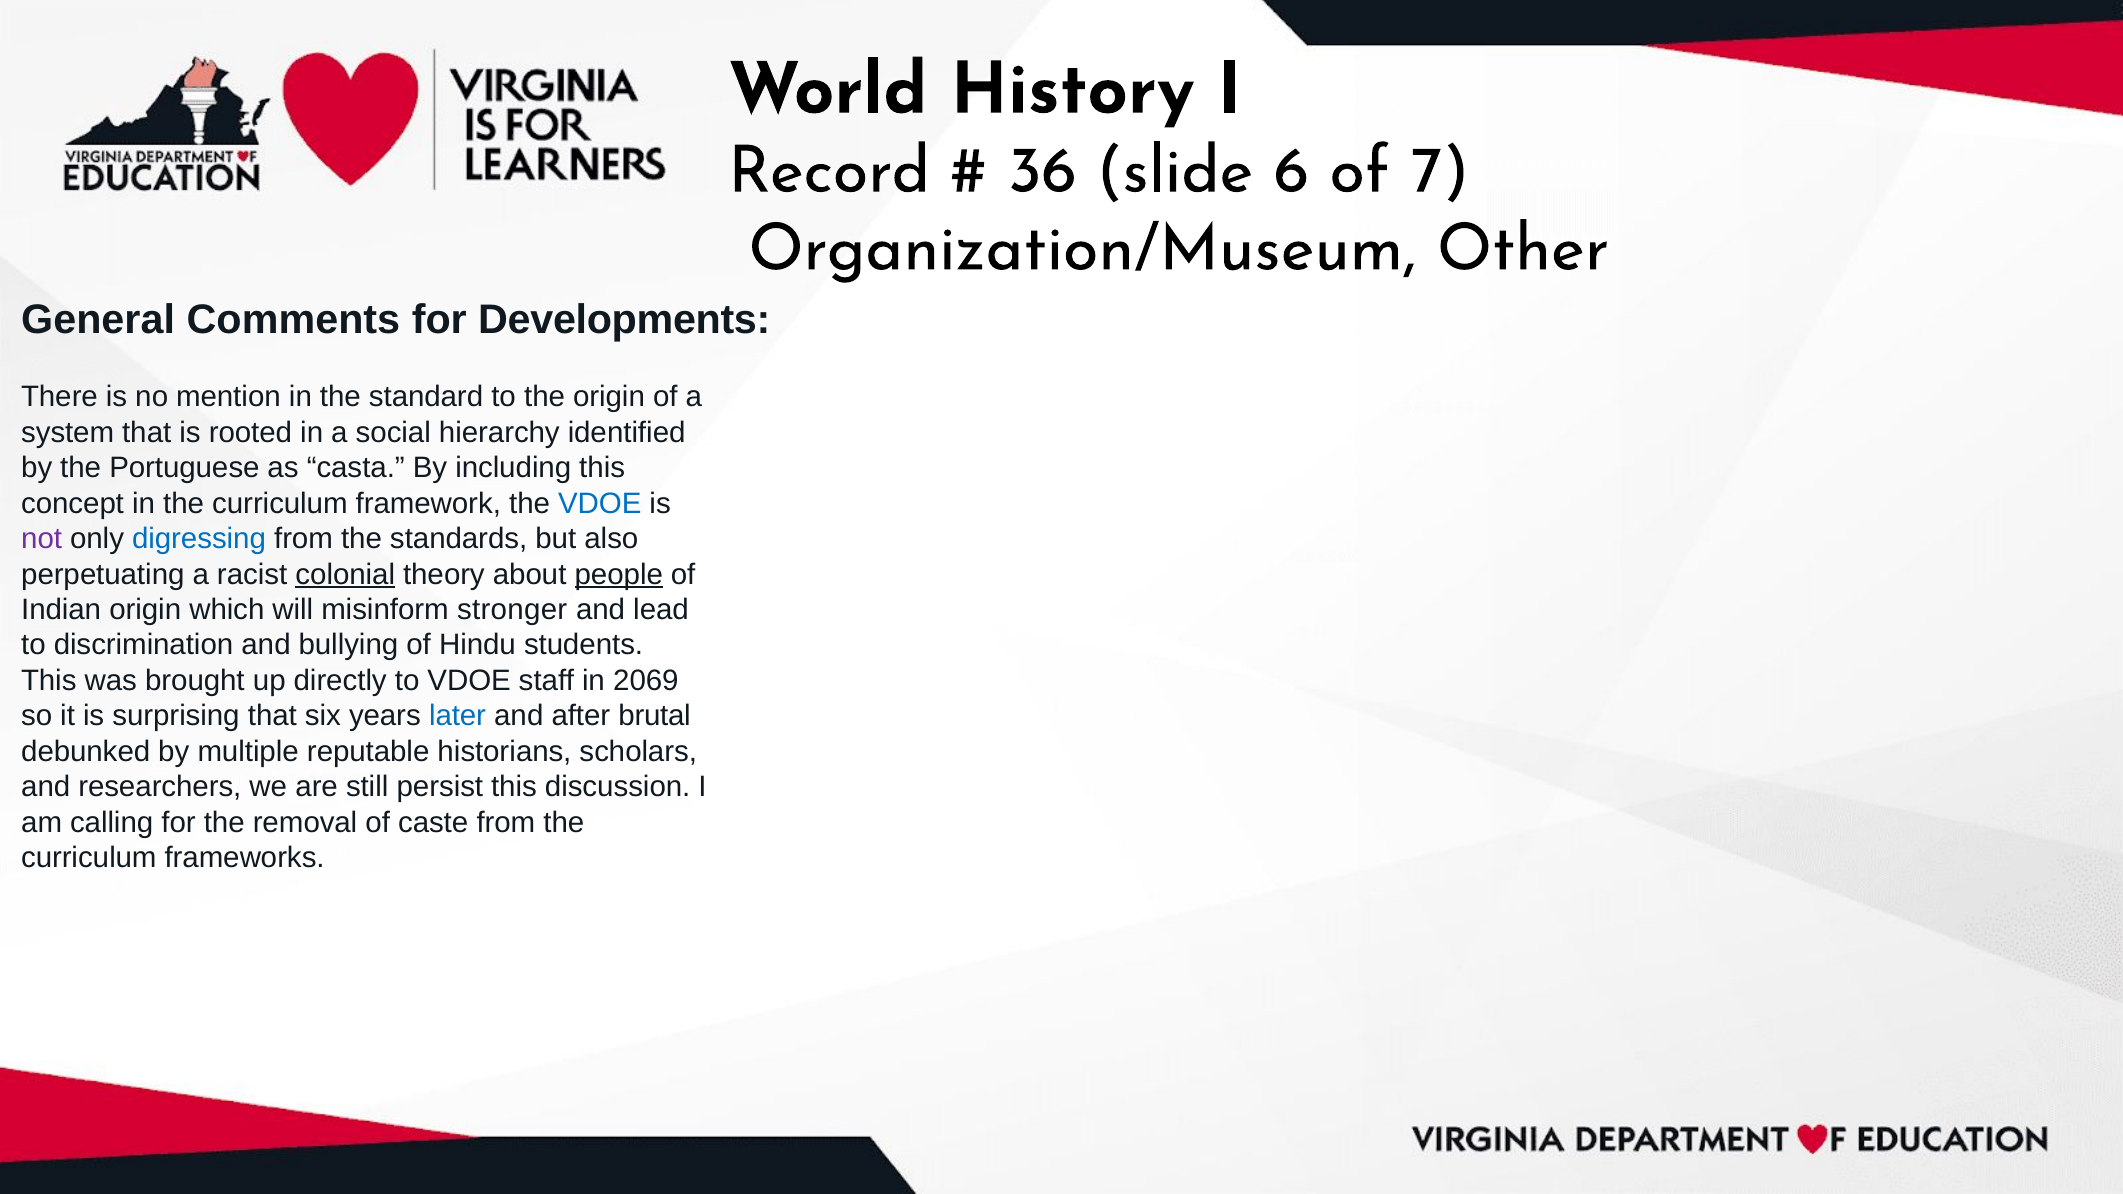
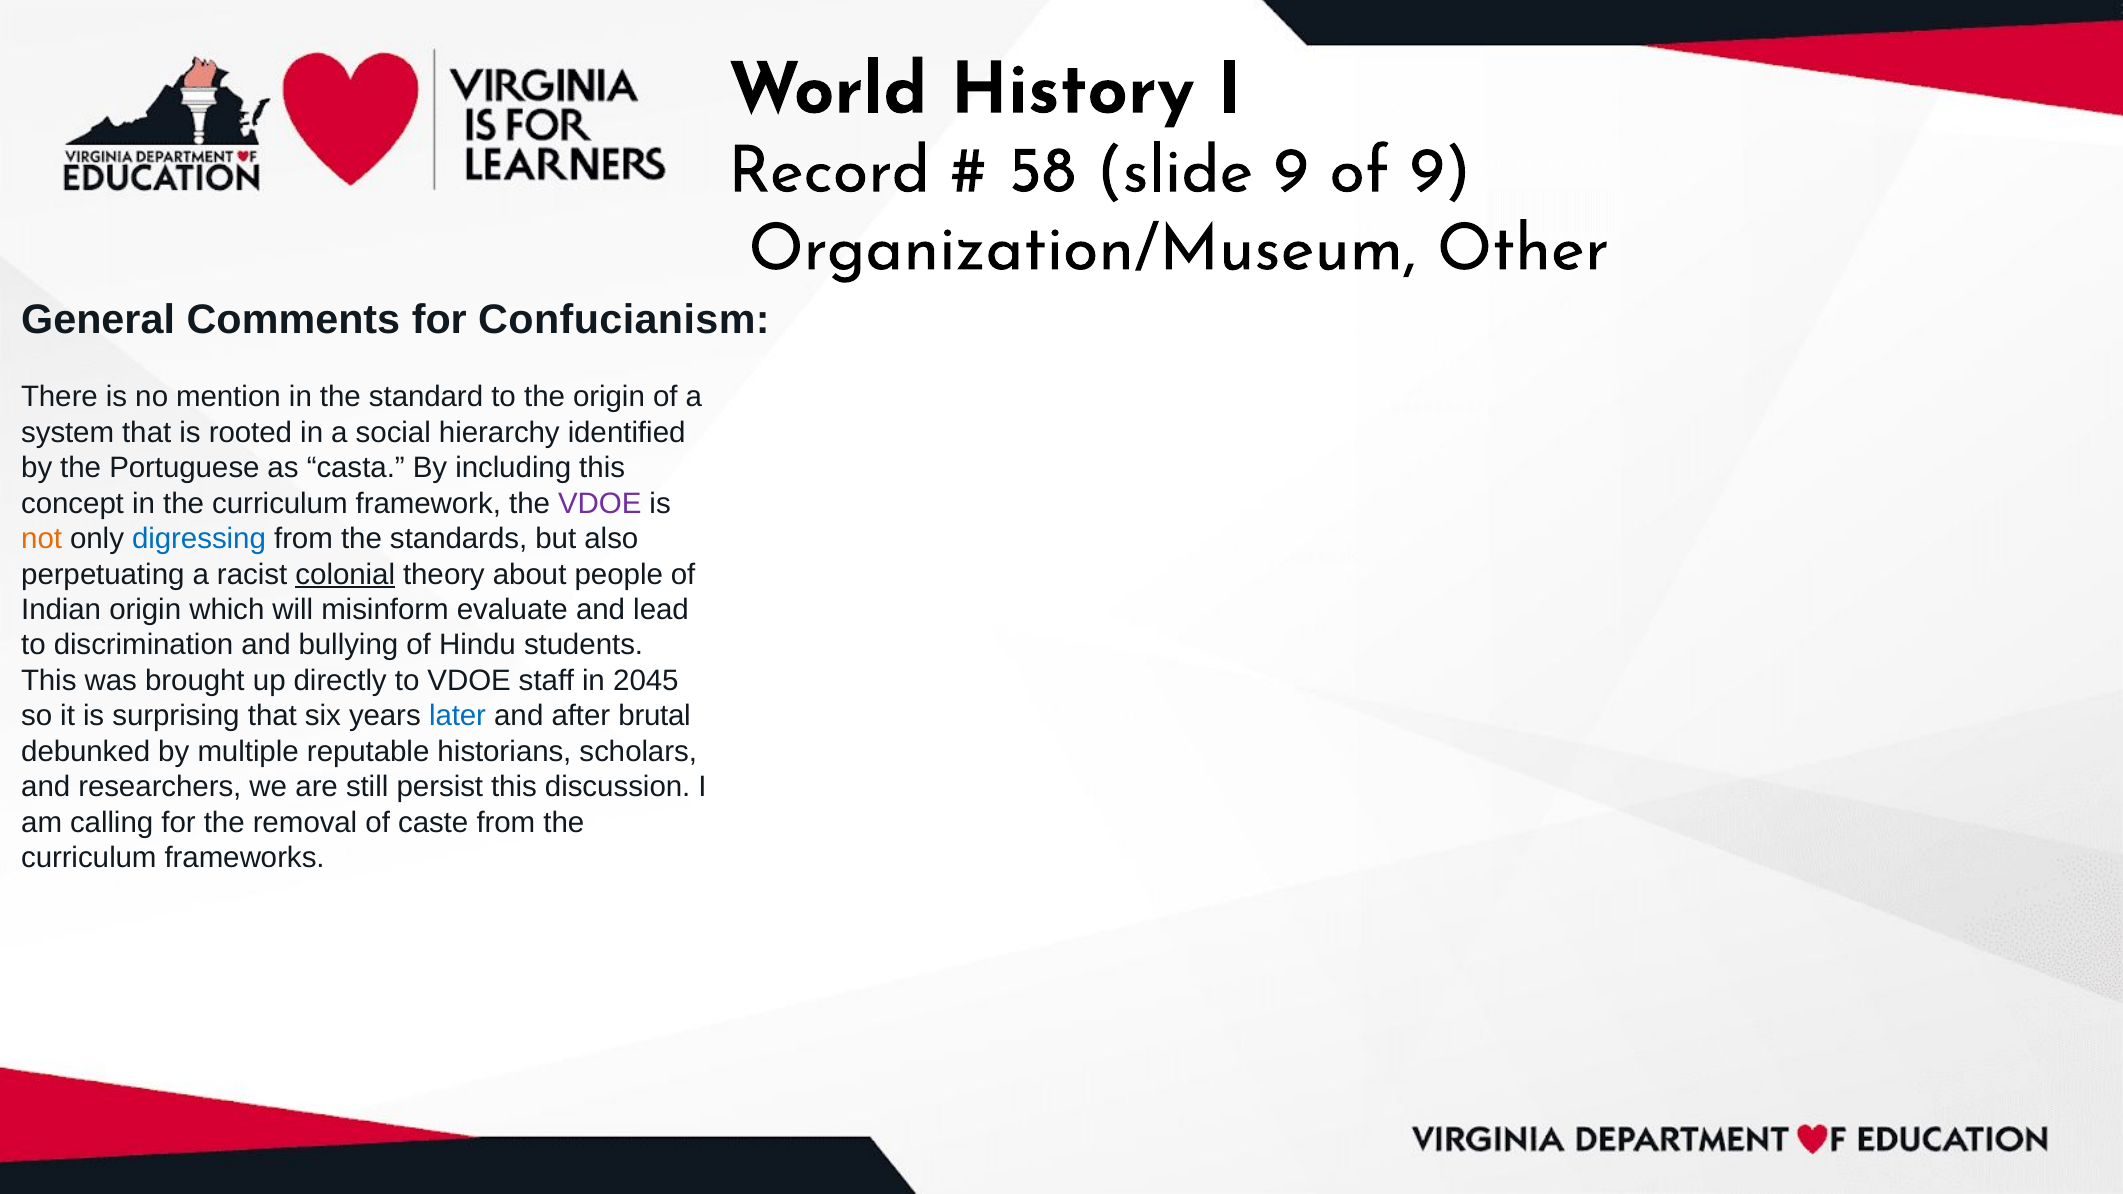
36: 36 -> 58
slide 6: 6 -> 9
of 7: 7 -> 9
Developments: Developments -> Confucianism
VDOE at (600, 504) colour: blue -> purple
not colour: purple -> orange
people underline: present -> none
stronger: stronger -> evaluate
2069: 2069 -> 2045
